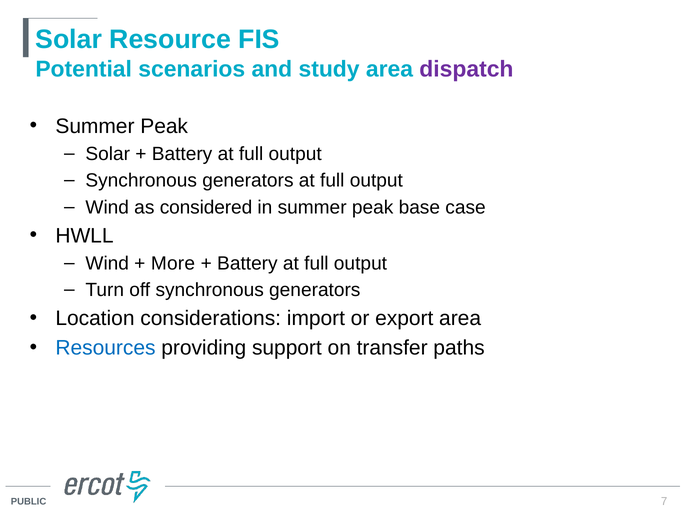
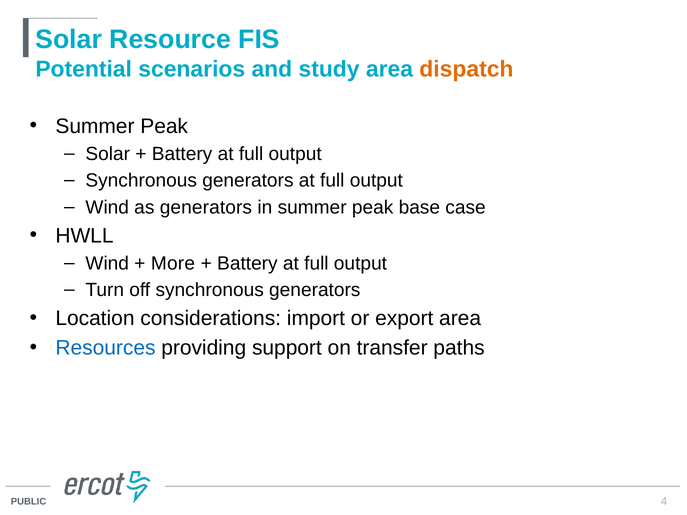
dispatch colour: purple -> orange
as considered: considered -> generators
7: 7 -> 4
